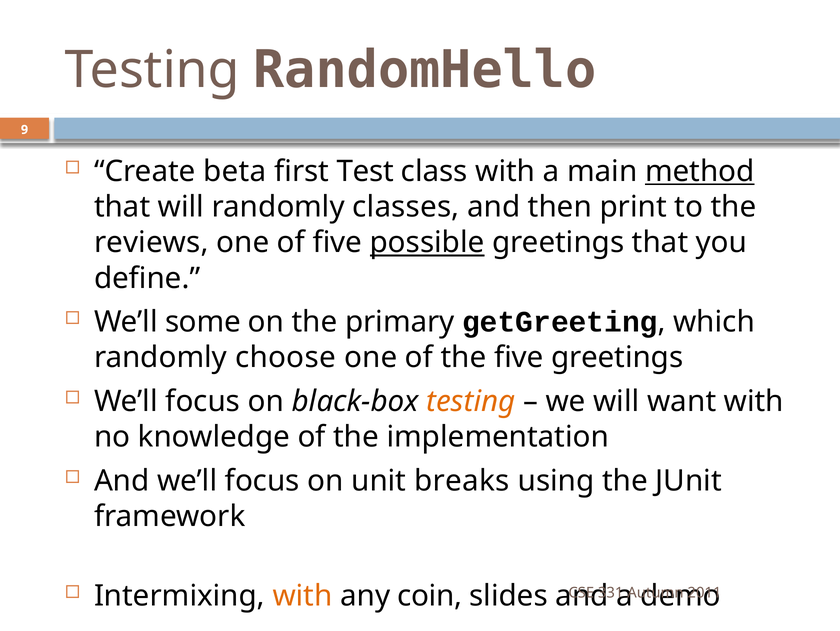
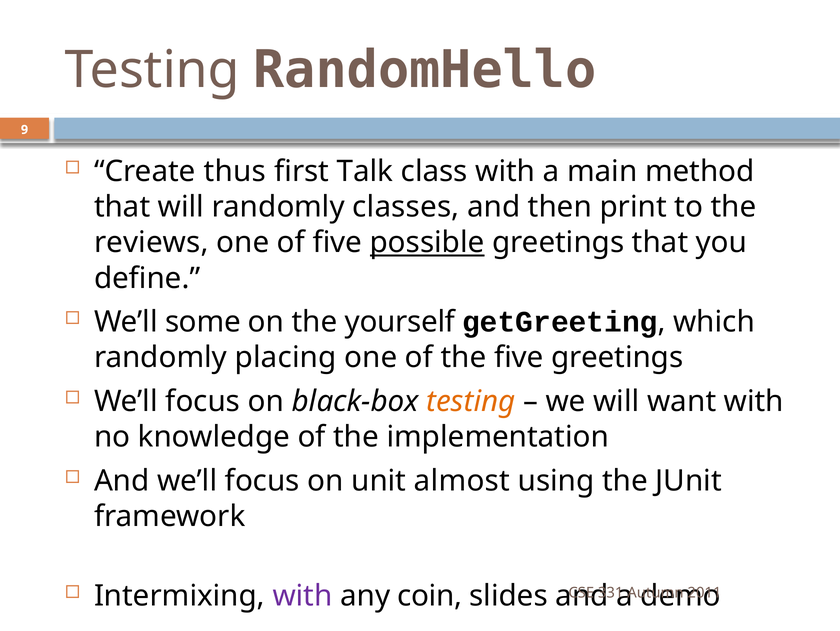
beta: beta -> thus
Test: Test -> Talk
method underline: present -> none
primary: primary -> yourself
choose: choose -> placing
breaks: breaks -> almost
with at (302, 595) colour: orange -> purple
